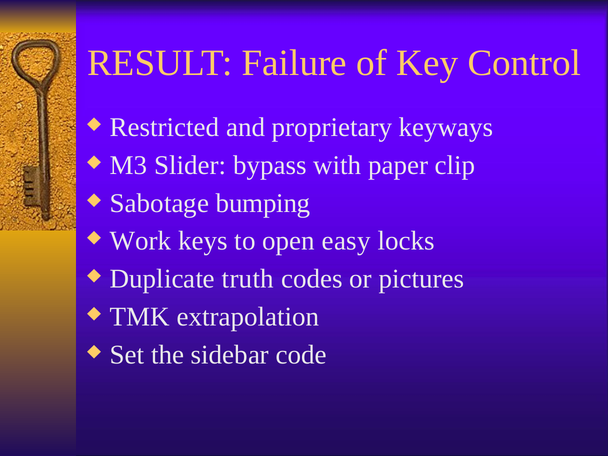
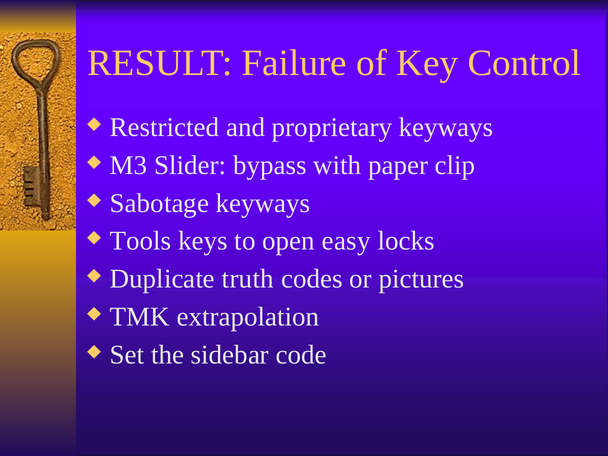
Sabotage bumping: bumping -> keyways
Work: Work -> Tools
